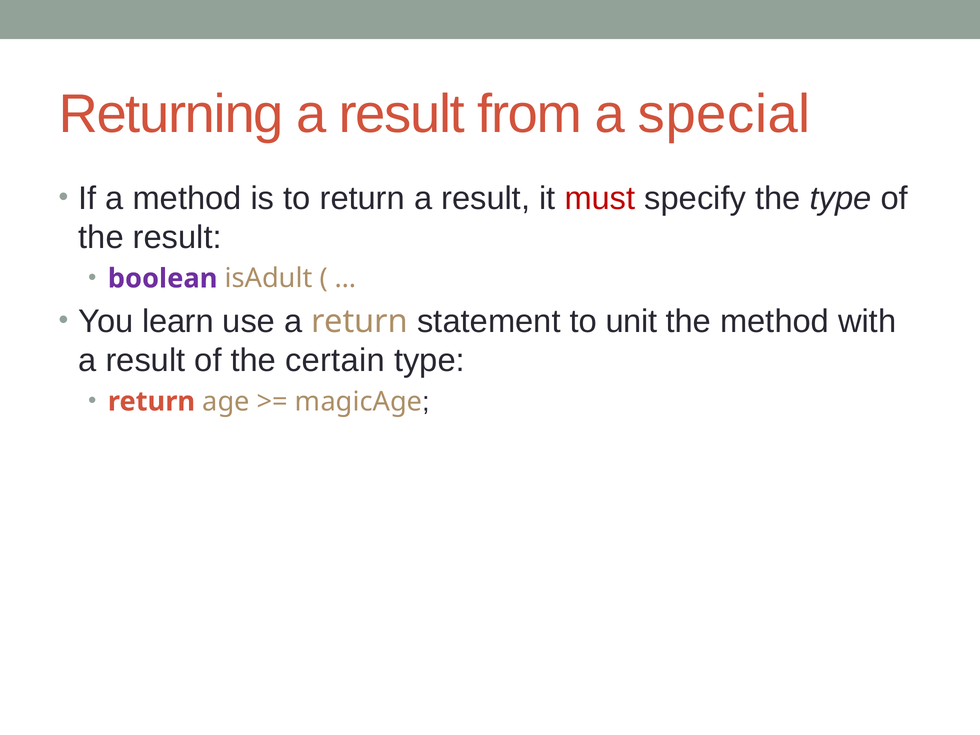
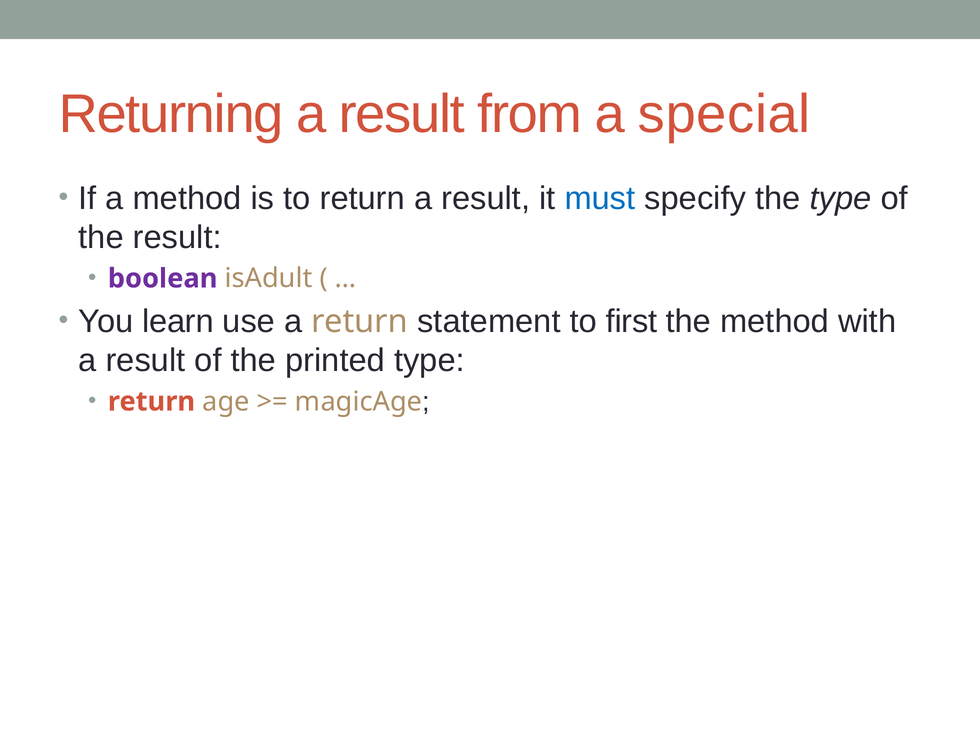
must colour: red -> blue
unit: unit -> first
certain: certain -> printed
